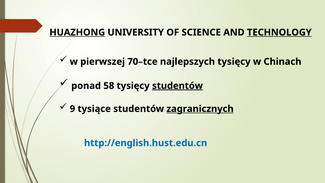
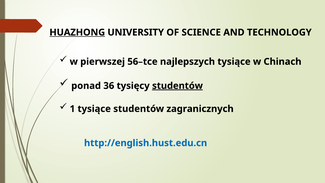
TECHNOLOGY underline: present -> none
70–tce: 70–tce -> 56–tce
najlepszych tysięcy: tysięcy -> tysiące
58: 58 -> 36
9: 9 -> 1
zagranicznych underline: present -> none
